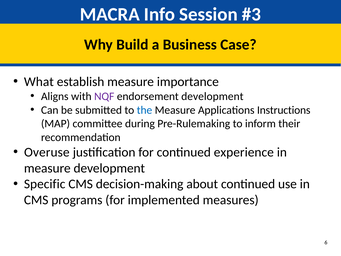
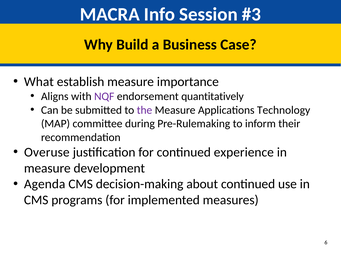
endorsement development: development -> quantitatively
the colour: blue -> purple
Instructions: Instructions -> Technology
Specific: Specific -> Agenda
